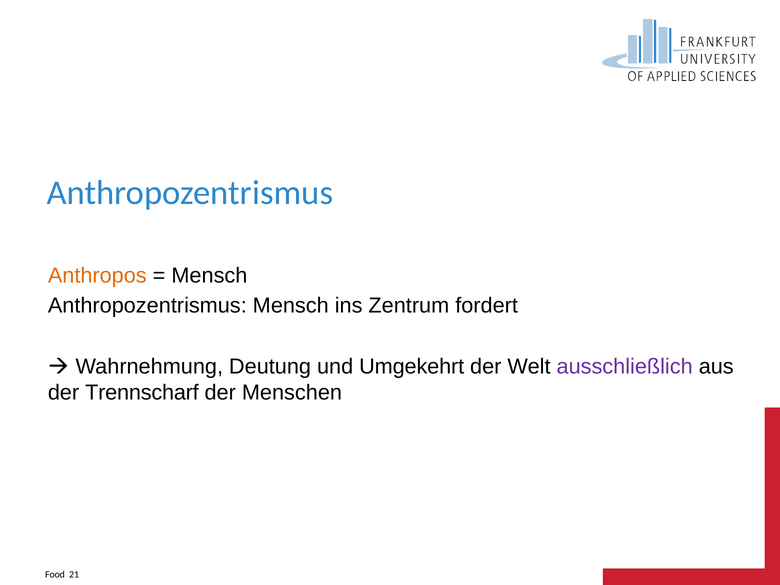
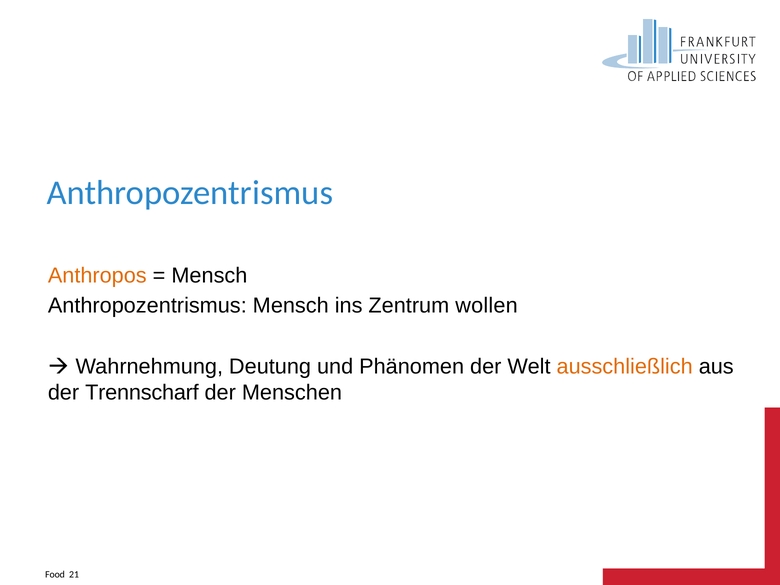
fordert: fordert -> wollen
Umgekehrt: Umgekehrt -> Phänomen
ausschließlich colour: purple -> orange
